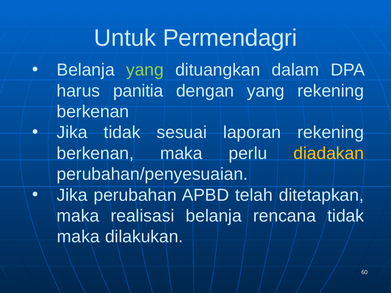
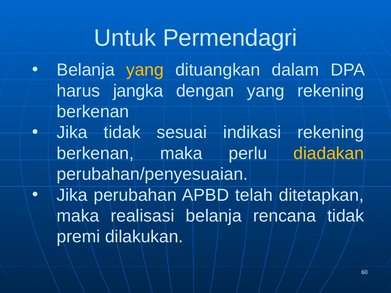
yang at (145, 70) colour: light green -> yellow
panitia: panitia -> jangka
laporan: laporan -> indikasi
maka at (78, 237): maka -> premi
